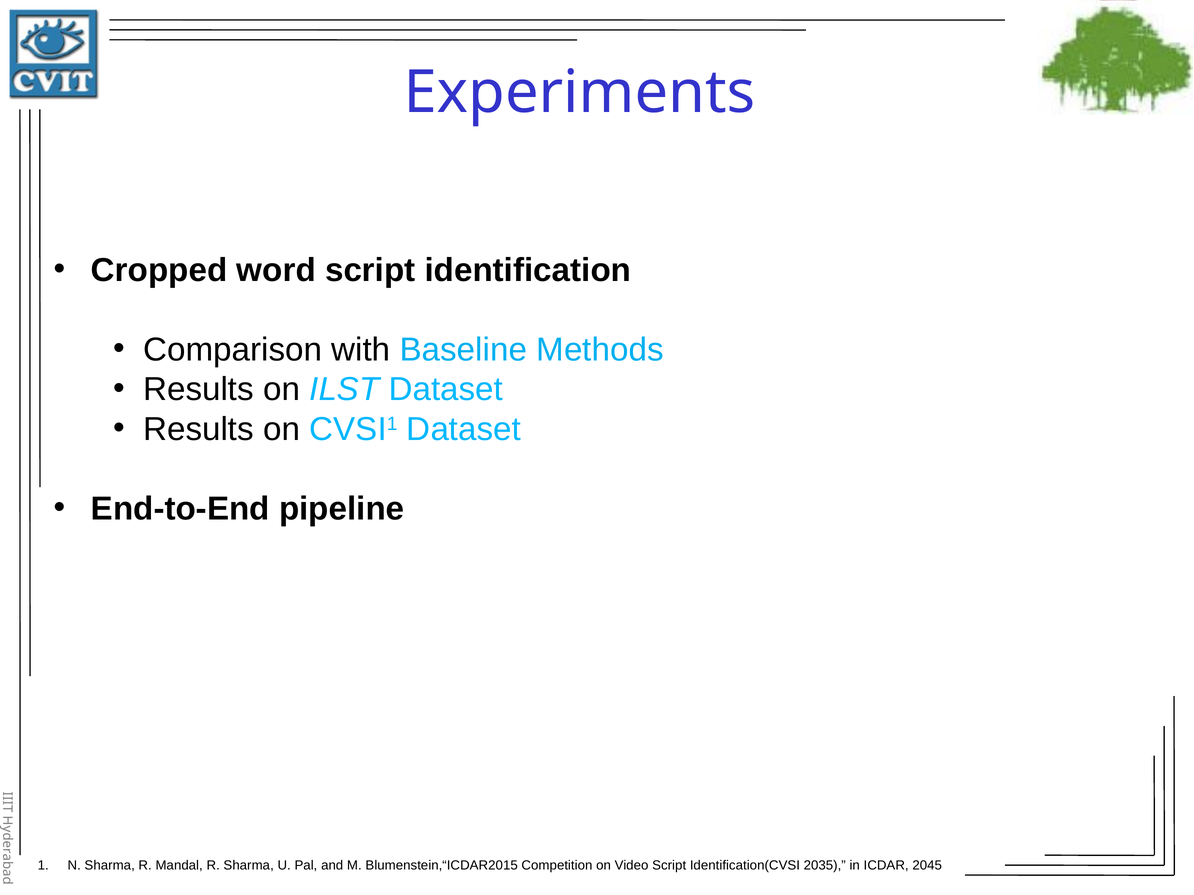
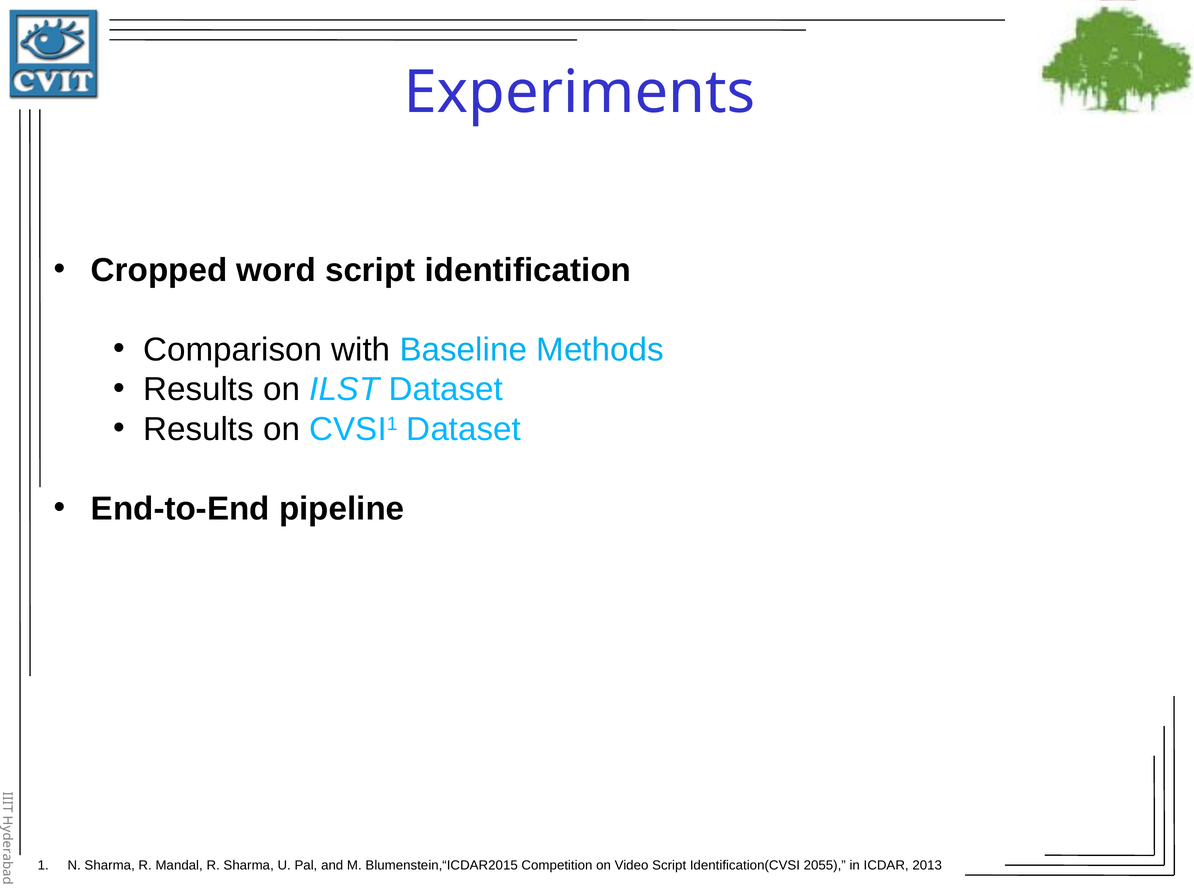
2035: 2035 -> 2055
2045: 2045 -> 2013
